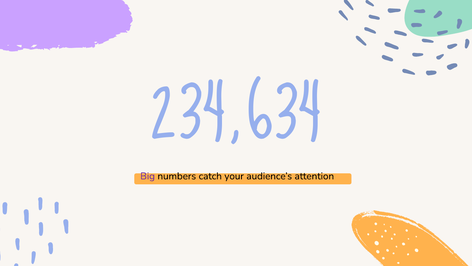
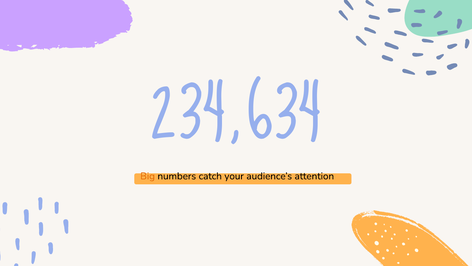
Big colour: purple -> orange
